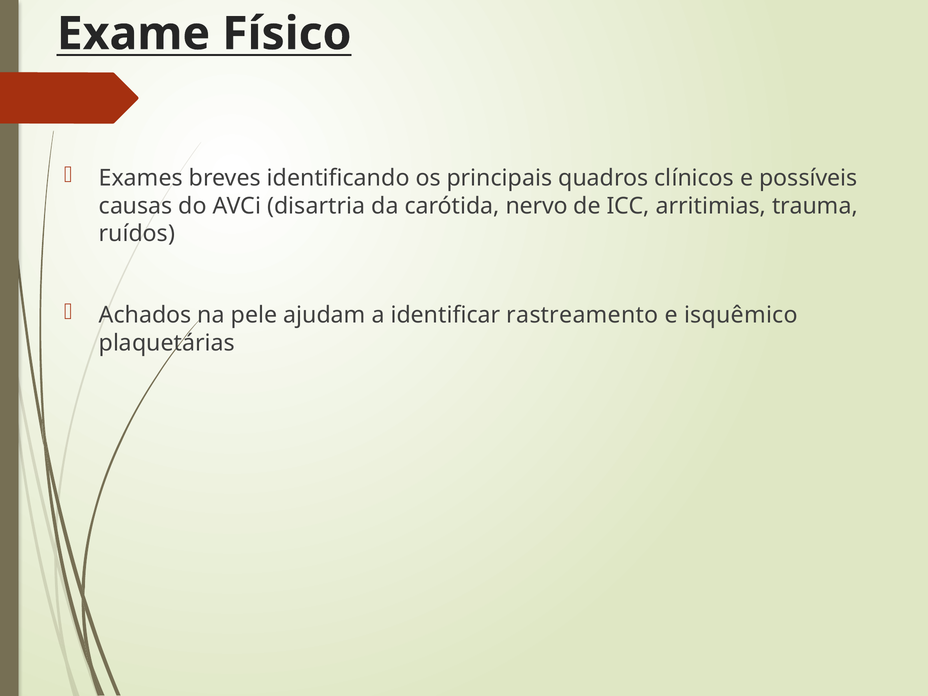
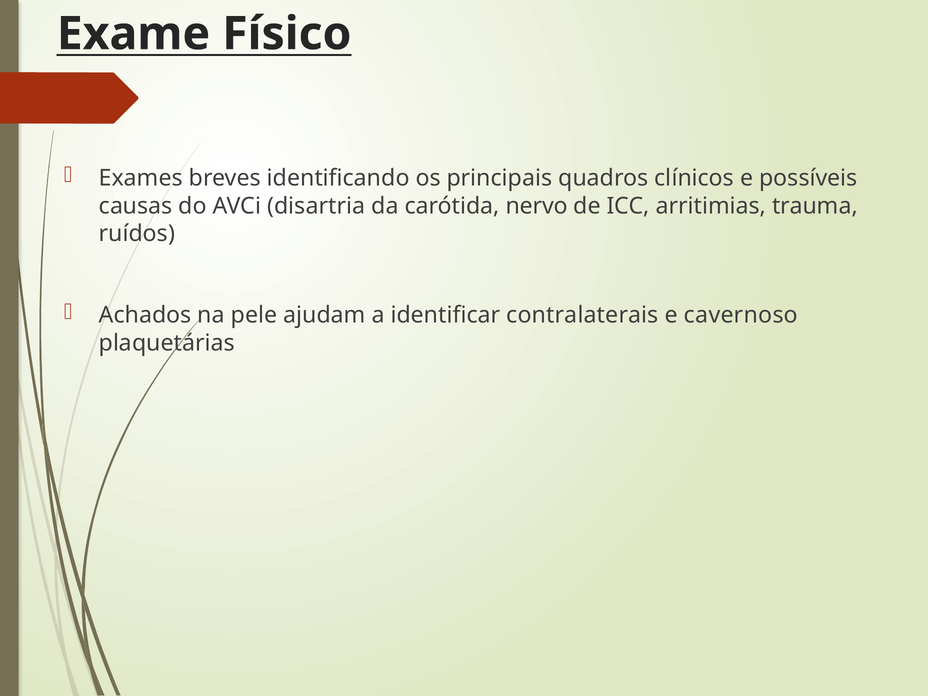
rastreamento: rastreamento -> contralaterais
isquêmico: isquêmico -> cavernoso
